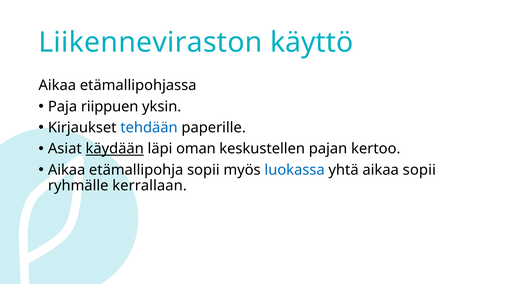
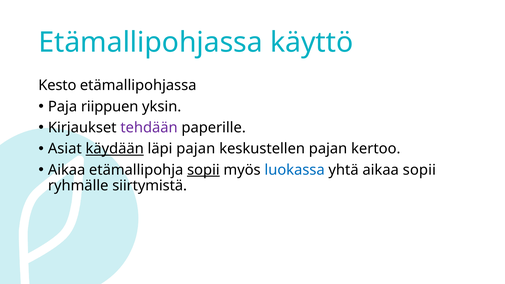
Liikenneviraston at (150, 42): Liikenneviraston -> Etämallipohjassa
Aikaa at (57, 85): Aikaa -> Kesto
tehdään colour: blue -> purple
läpi oman: oman -> pajan
sopii at (203, 170) underline: none -> present
kerrallaan: kerrallaan -> siirtymistä
